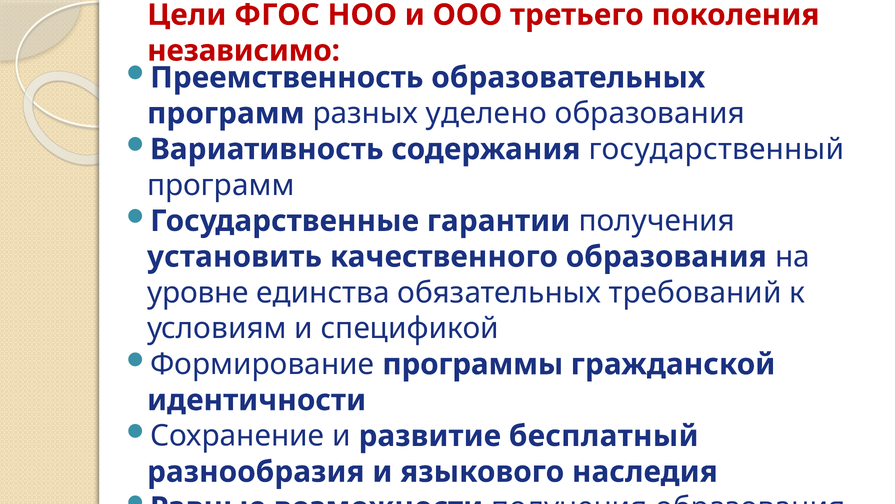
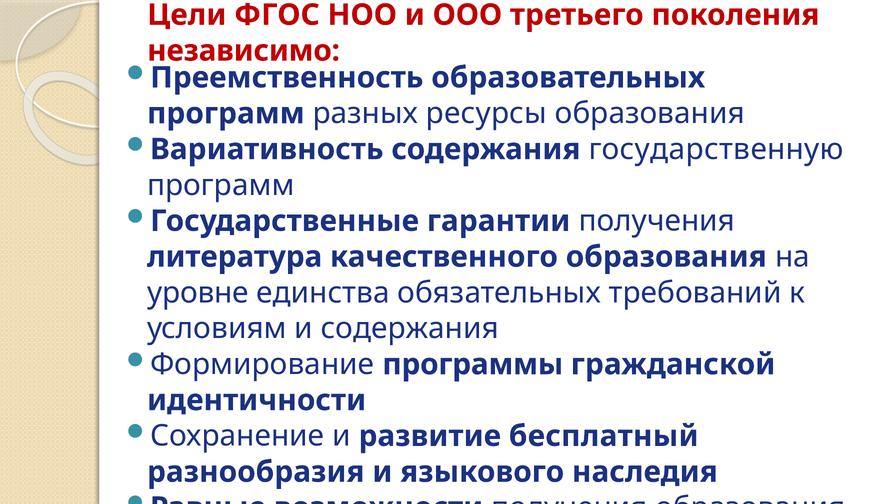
уделено: уделено -> ресурсы
государственный: государственный -> государственную
установить: установить -> литература
и спецификой: спецификой -> содержания
